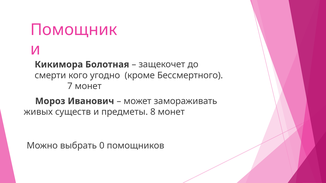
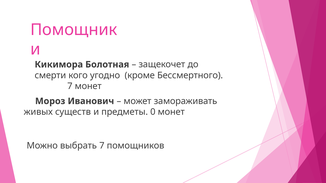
8: 8 -> 0
выбрать 0: 0 -> 7
